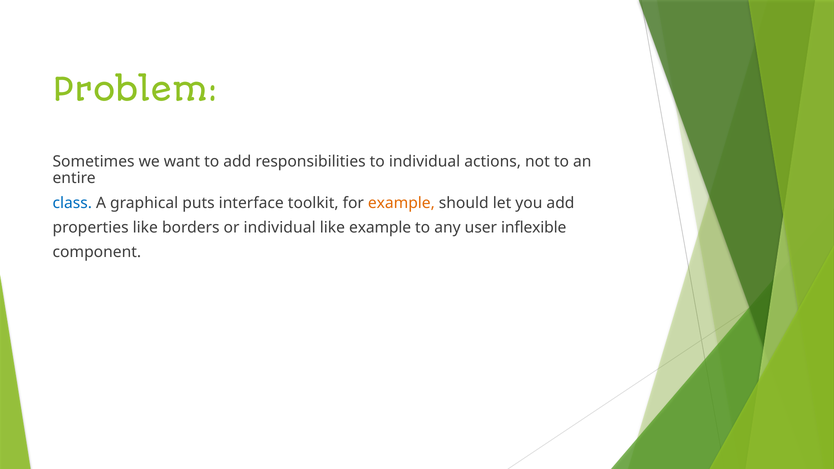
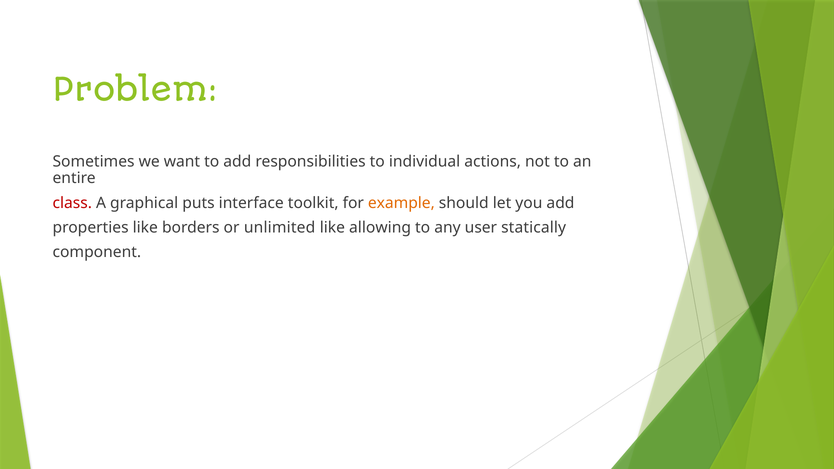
class colour: blue -> red
or individual: individual -> unlimited
like example: example -> allowing
inflexible: inflexible -> statically
